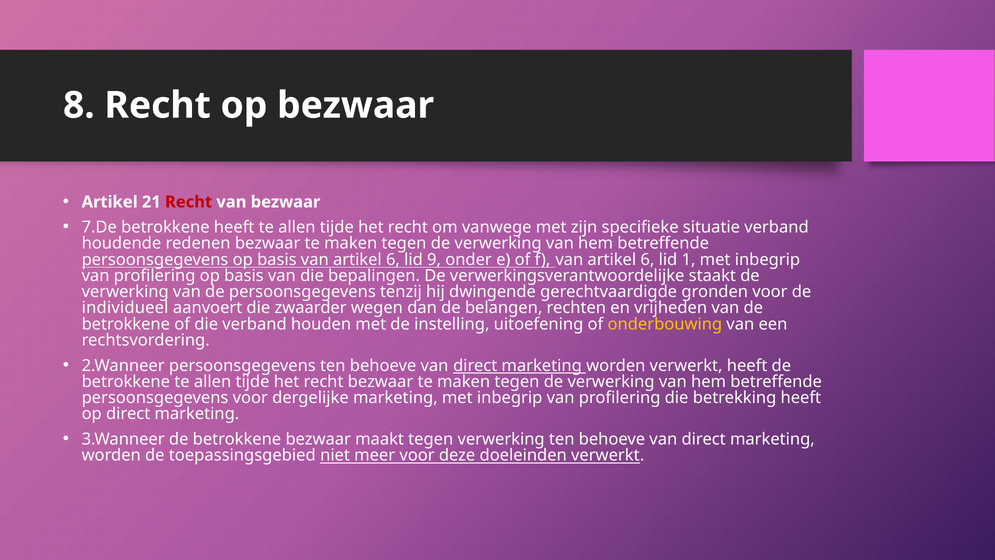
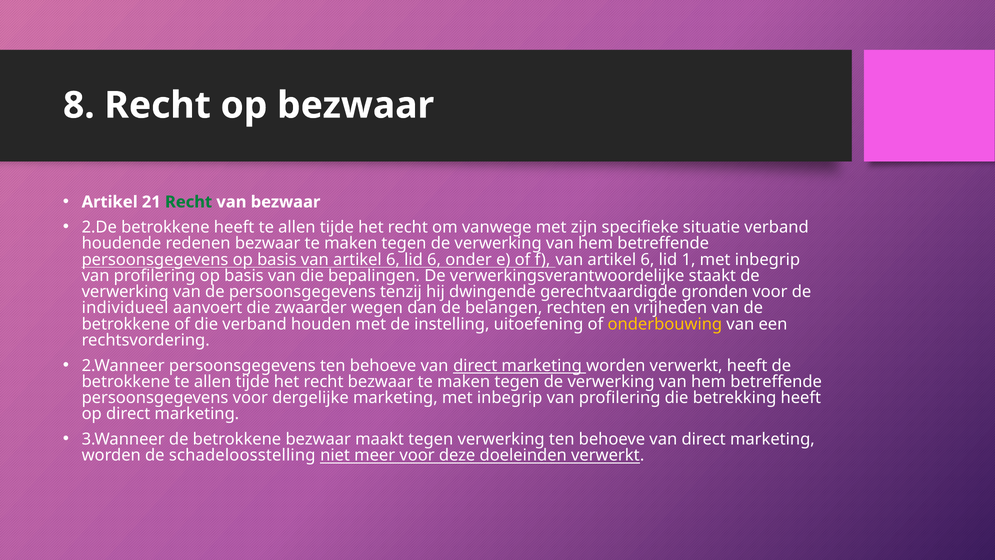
Recht at (189, 202) colour: red -> green
7.De: 7.De -> 2.De
lid 9: 9 -> 6
toepassingsgebied: toepassingsgebied -> schadeloosstelling
